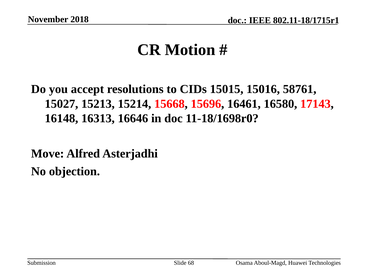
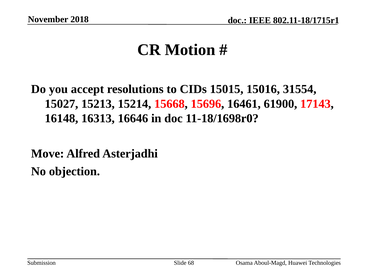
58761: 58761 -> 31554
16580: 16580 -> 61900
